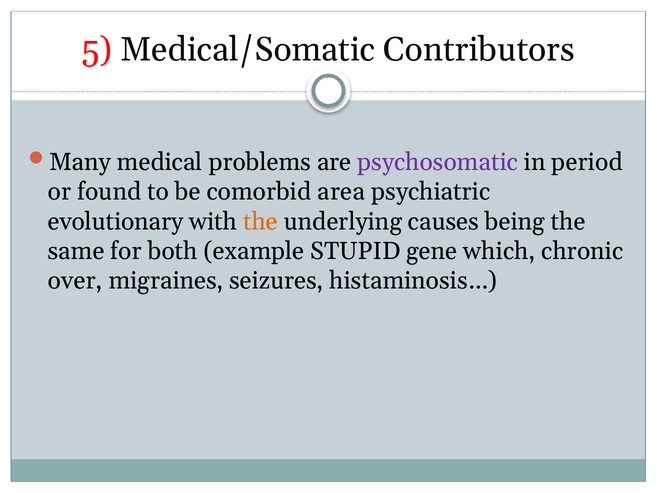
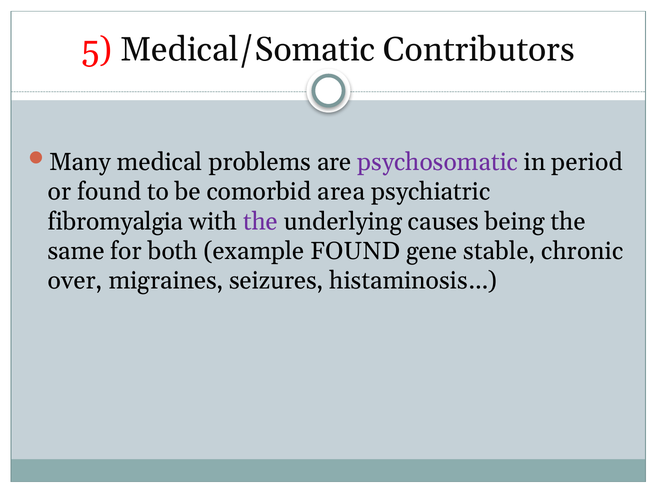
evolutionary: evolutionary -> fibromyalgia
the at (260, 221) colour: orange -> purple
example STUPID: STUPID -> FOUND
which: which -> stable
